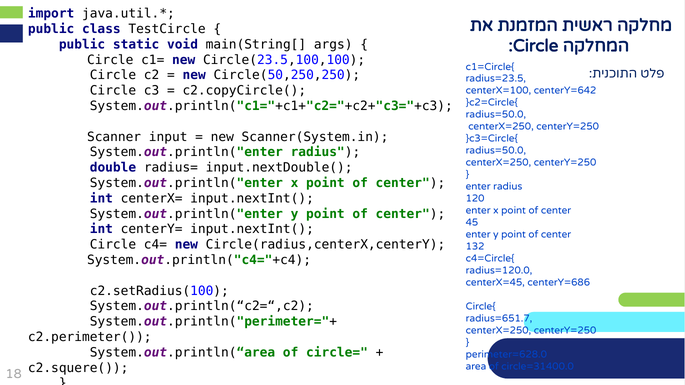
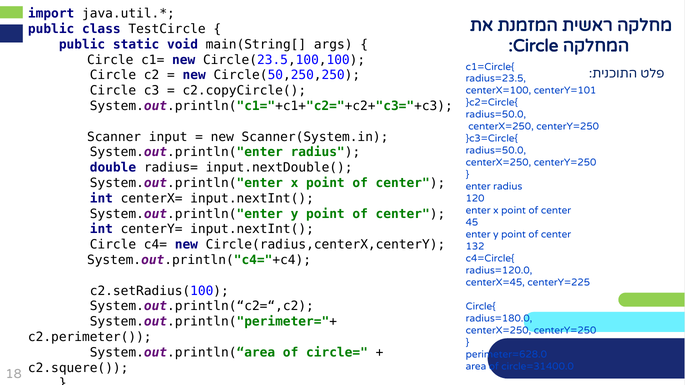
centerY=642: centerY=642 -> centerY=101
centerY=686: centerY=686 -> centerY=225
radius=651.7: radius=651.7 -> radius=180.0
